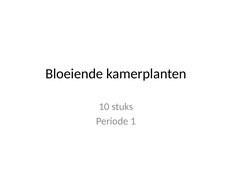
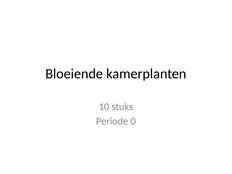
1: 1 -> 0
